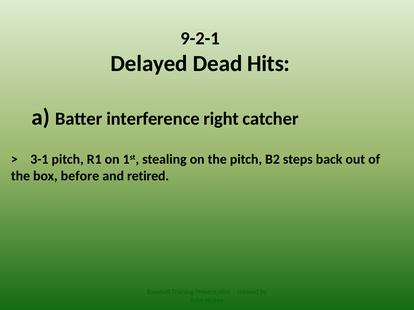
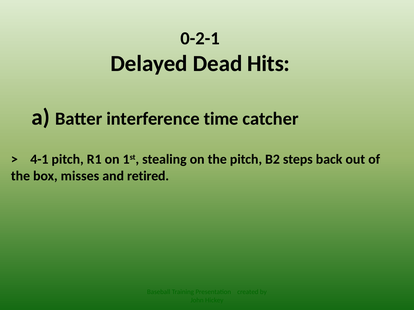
9-2-1: 9-2-1 -> 0-2-1
right: right -> time
3-1: 3-1 -> 4-1
before: before -> misses
